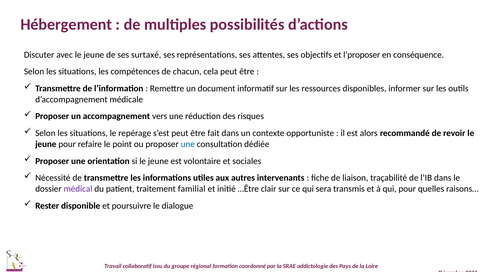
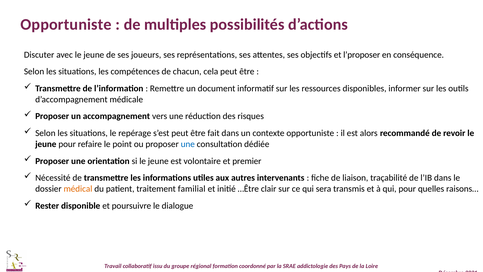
Hébergement at (66, 25): Hébergement -> Opportuniste
surtaxé: surtaxé -> joueurs
sociales: sociales -> premier
médical colour: purple -> orange
